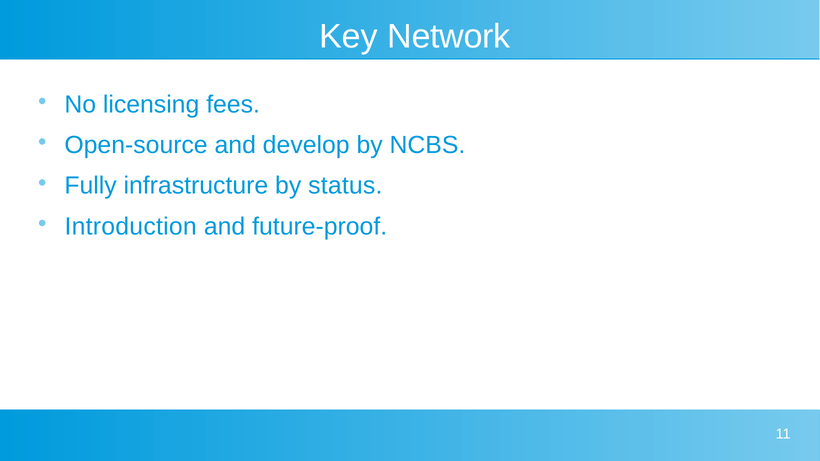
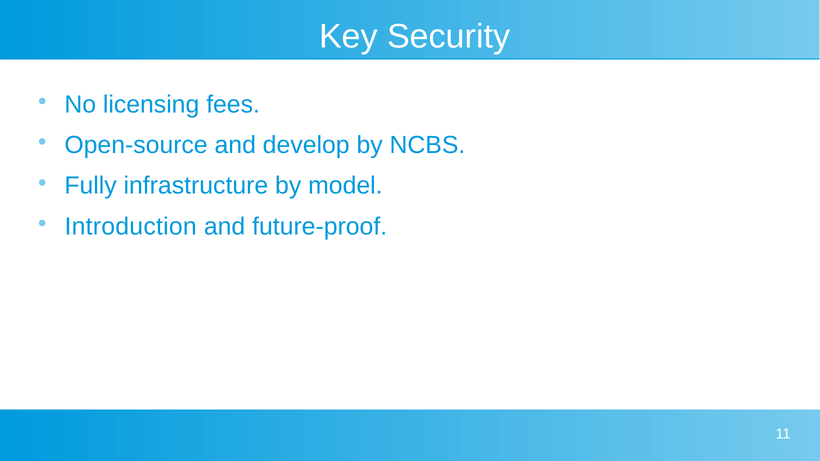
Network: Network -> Security
status: status -> model
